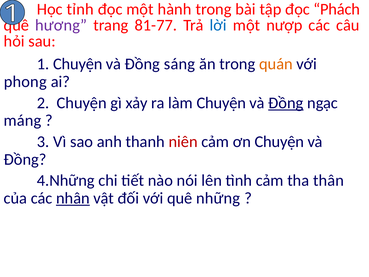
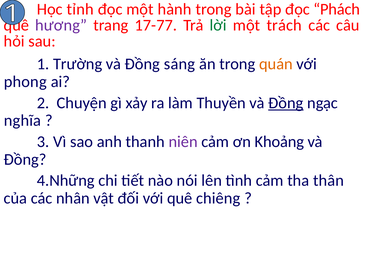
81-77: 81-77 -> 17-77
lời colour: blue -> green
nượp: nượp -> trách
1 Chuyện: Chuyện -> Trường
làm Chuyện: Chuyện -> Thuyền
máng: máng -> nghĩa
niên colour: red -> purple
ơn Chuyện: Chuyện -> Khoảng
nhân underline: present -> none
những: những -> chiêng
